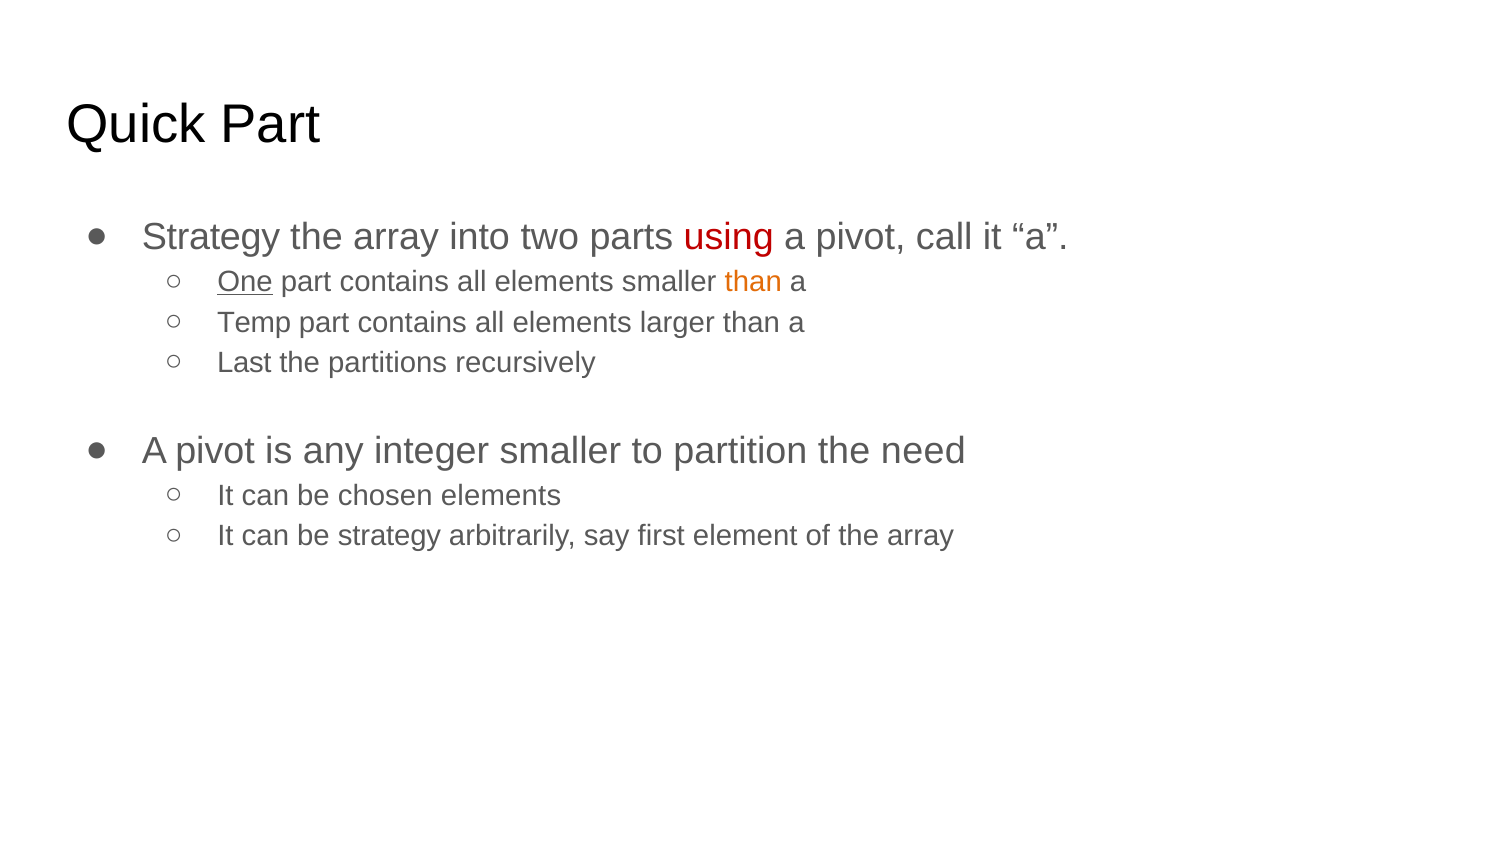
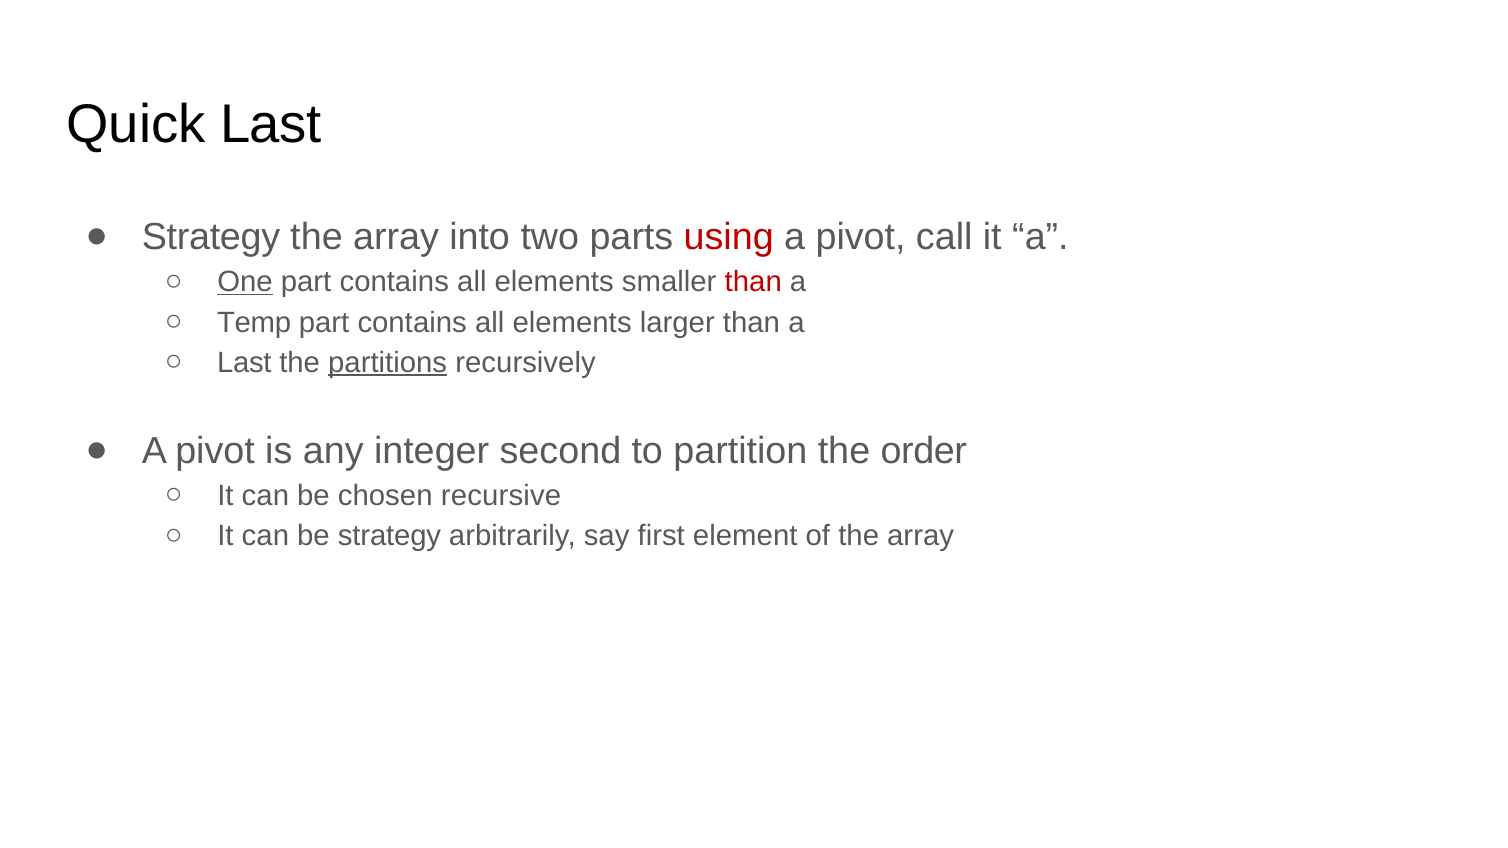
Quick Part: Part -> Last
than at (753, 282) colour: orange -> red
partitions underline: none -> present
integer smaller: smaller -> second
need: need -> order
chosen elements: elements -> recursive
